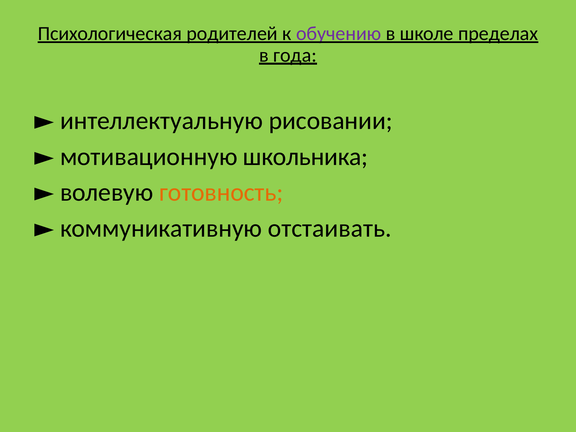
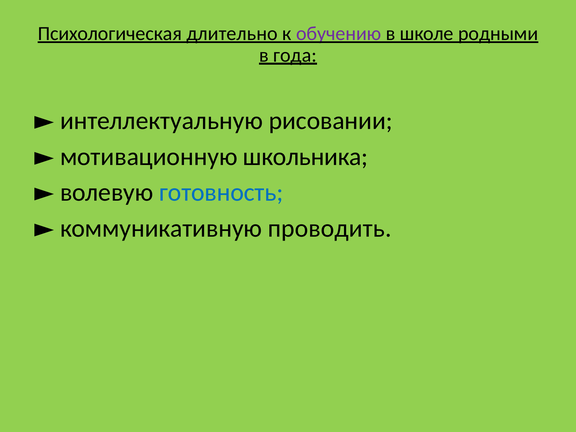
родителей: родителей -> длительно
пределах: пределах -> родными
готовность colour: orange -> blue
отстаивать: отстаивать -> проводить
